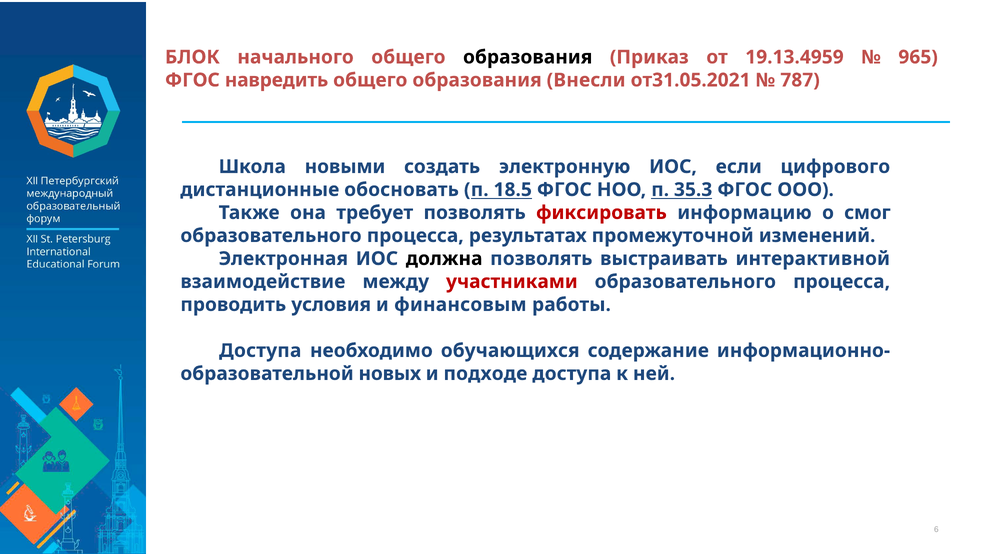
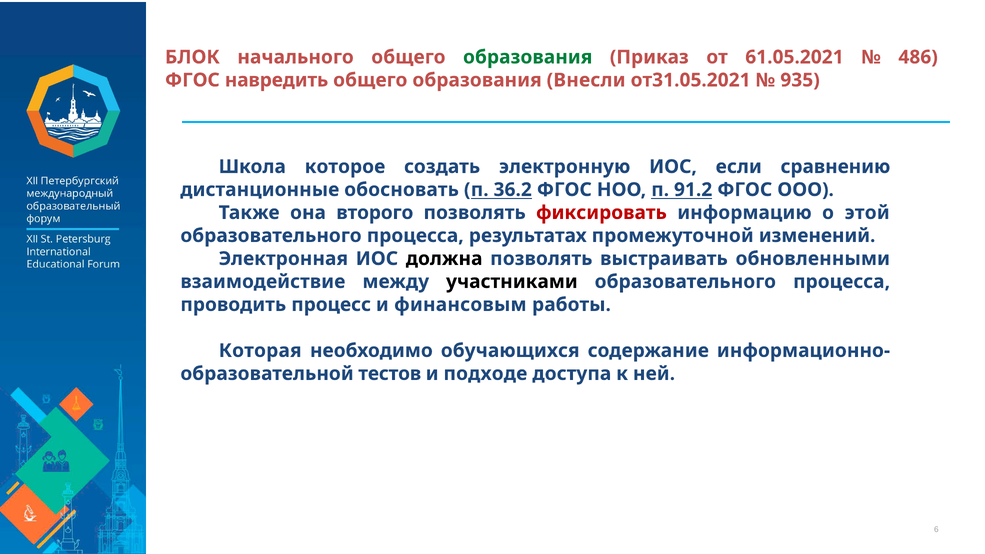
образования at (528, 57) colour: black -> green
19.13.4959: 19.13.4959 -> 61.05.2021
965: 965 -> 486
787: 787 -> 935
новыми: новыми -> которое
цифрового: цифрового -> сравнению
18.5: 18.5 -> 36.2
35.3: 35.3 -> 91.2
требует: требует -> второго
смог: смог -> этой
интерактивной: интерактивной -> обновленными
участниками colour: red -> black
условия: условия -> процесс
Доступа at (260, 351): Доступа -> Которая
новых: новых -> тестов
